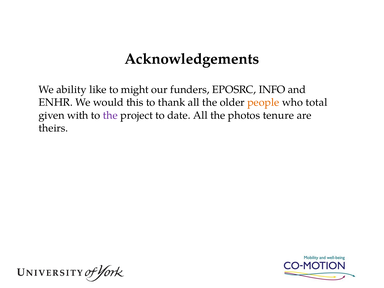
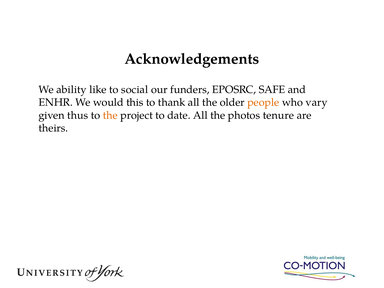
might: might -> social
INFO: INFO -> SAFE
total: total -> vary
with: with -> thus
the at (110, 115) colour: purple -> orange
